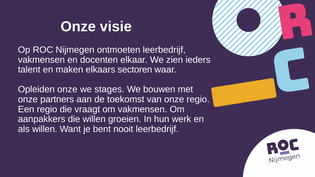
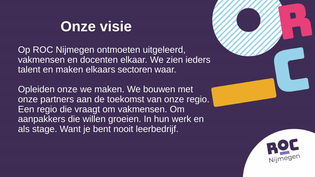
ontmoeten leerbedrijf: leerbedrijf -> uitgeleerd
we stages: stages -> maken
als willen: willen -> stage
